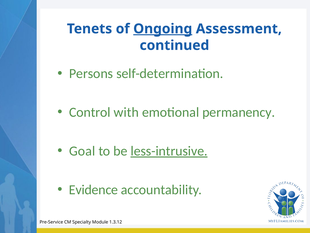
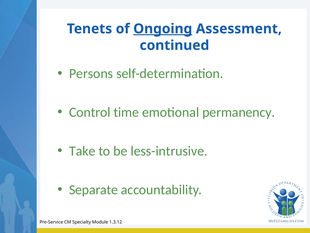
with: with -> time
Goal: Goal -> Take
less-intrusive underline: present -> none
Evidence: Evidence -> Separate
